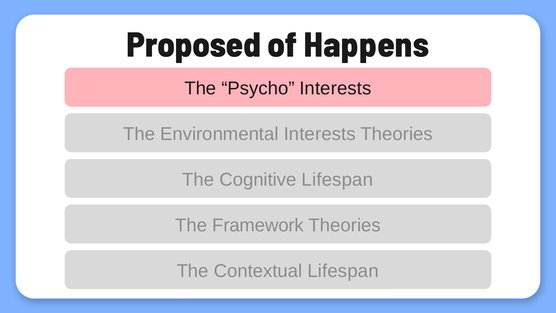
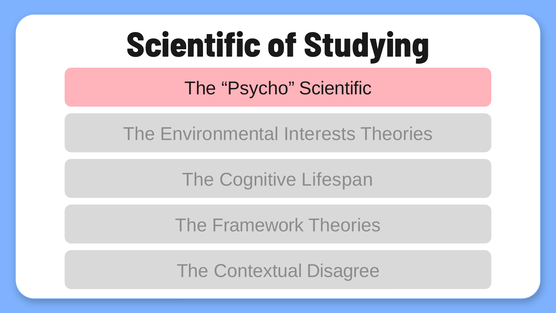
Proposed at (194, 45): Proposed -> Scientific
Happens: Happens -> Studying
Psycho Interests: Interests -> Scientific
Contextual Lifespan: Lifespan -> Disagree
